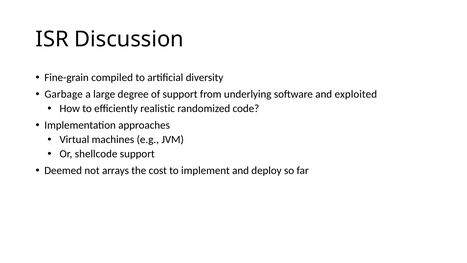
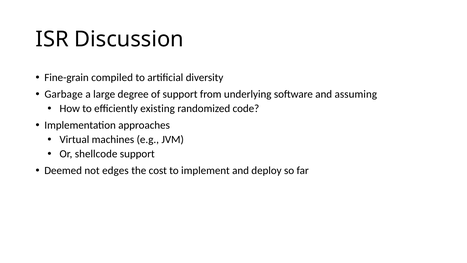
exploited: exploited -> assuming
realistic: realistic -> existing
arrays: arrays -> edges
